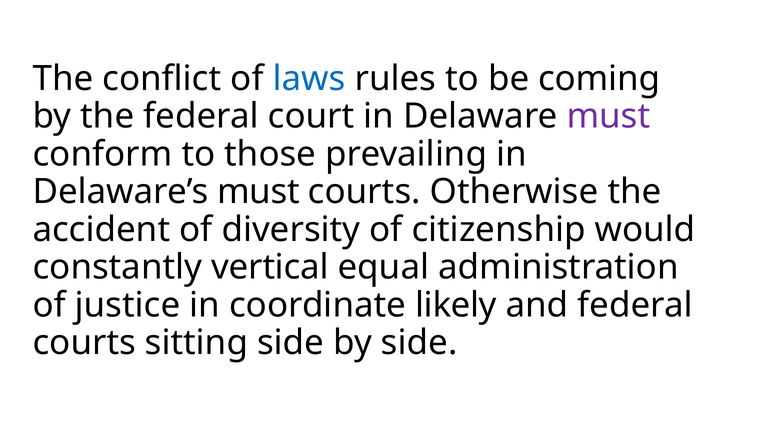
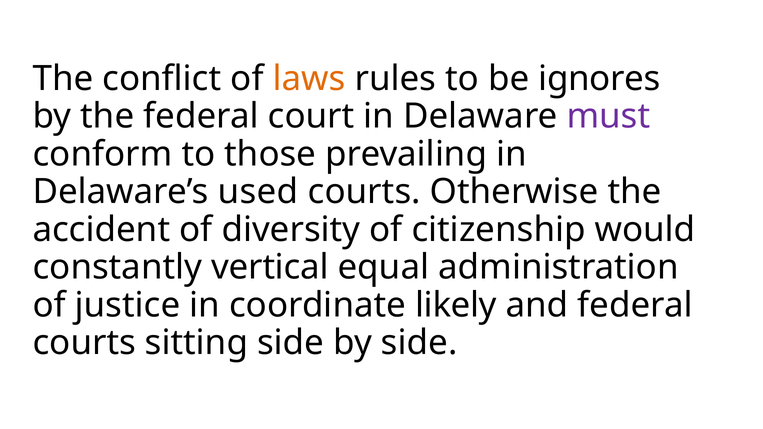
laws colour: blue -> orange
coming: coming -> ignores
Delaware’s must: must -> used
